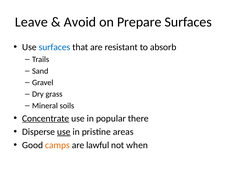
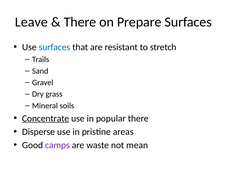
Avoid at (80, 22): Avoid -> There
absorb: absorb -> stretch
use at (64, 132) underline: present -> none
camps colour: orange -> purple
lawful: lawful -> waste
when: when -> mean
